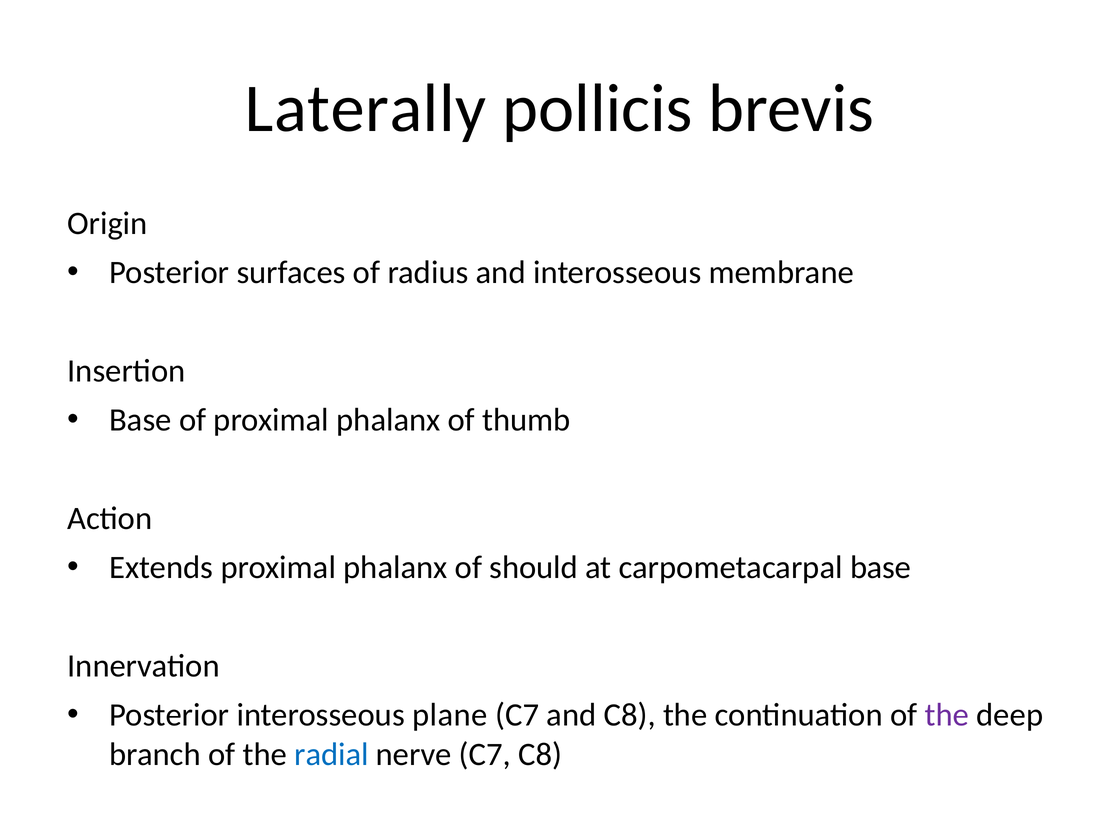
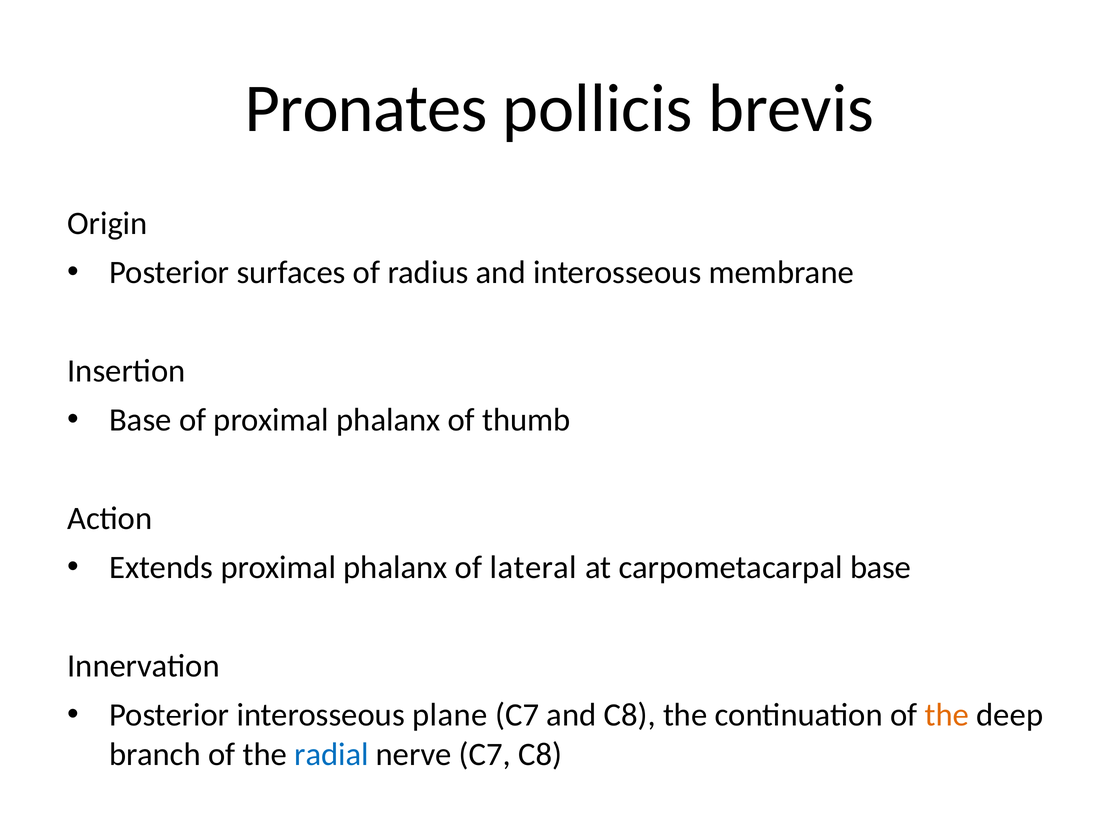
Laterally: Laterally -> Pronates
should: should -> lateral
the at (947, 715) colour: purple -> orange
